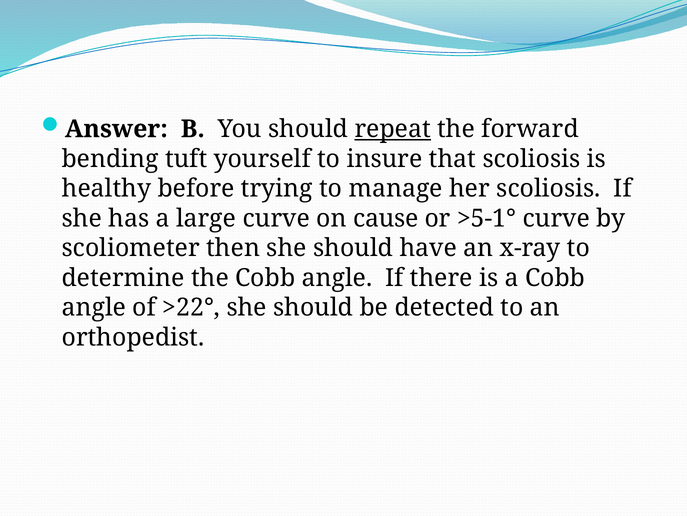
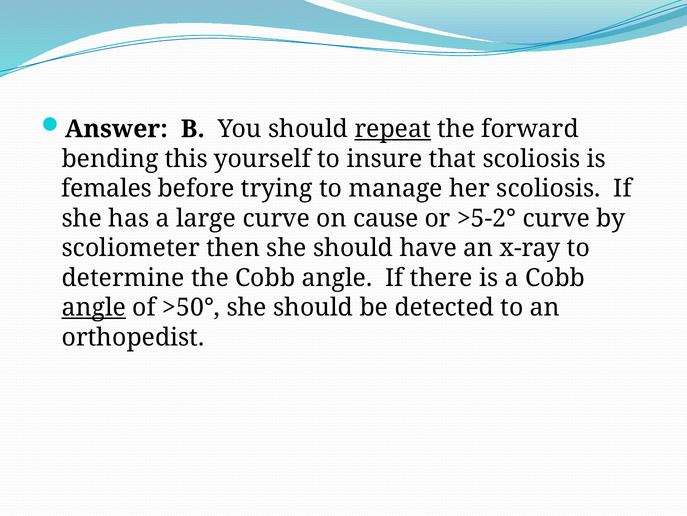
tuft: tuft -> this
healthy: healthy -> females
>5-1°: >5-1° -> >5-2°
angle at (94, 307) underline: none -> present
>22°: >22° -> >50°
